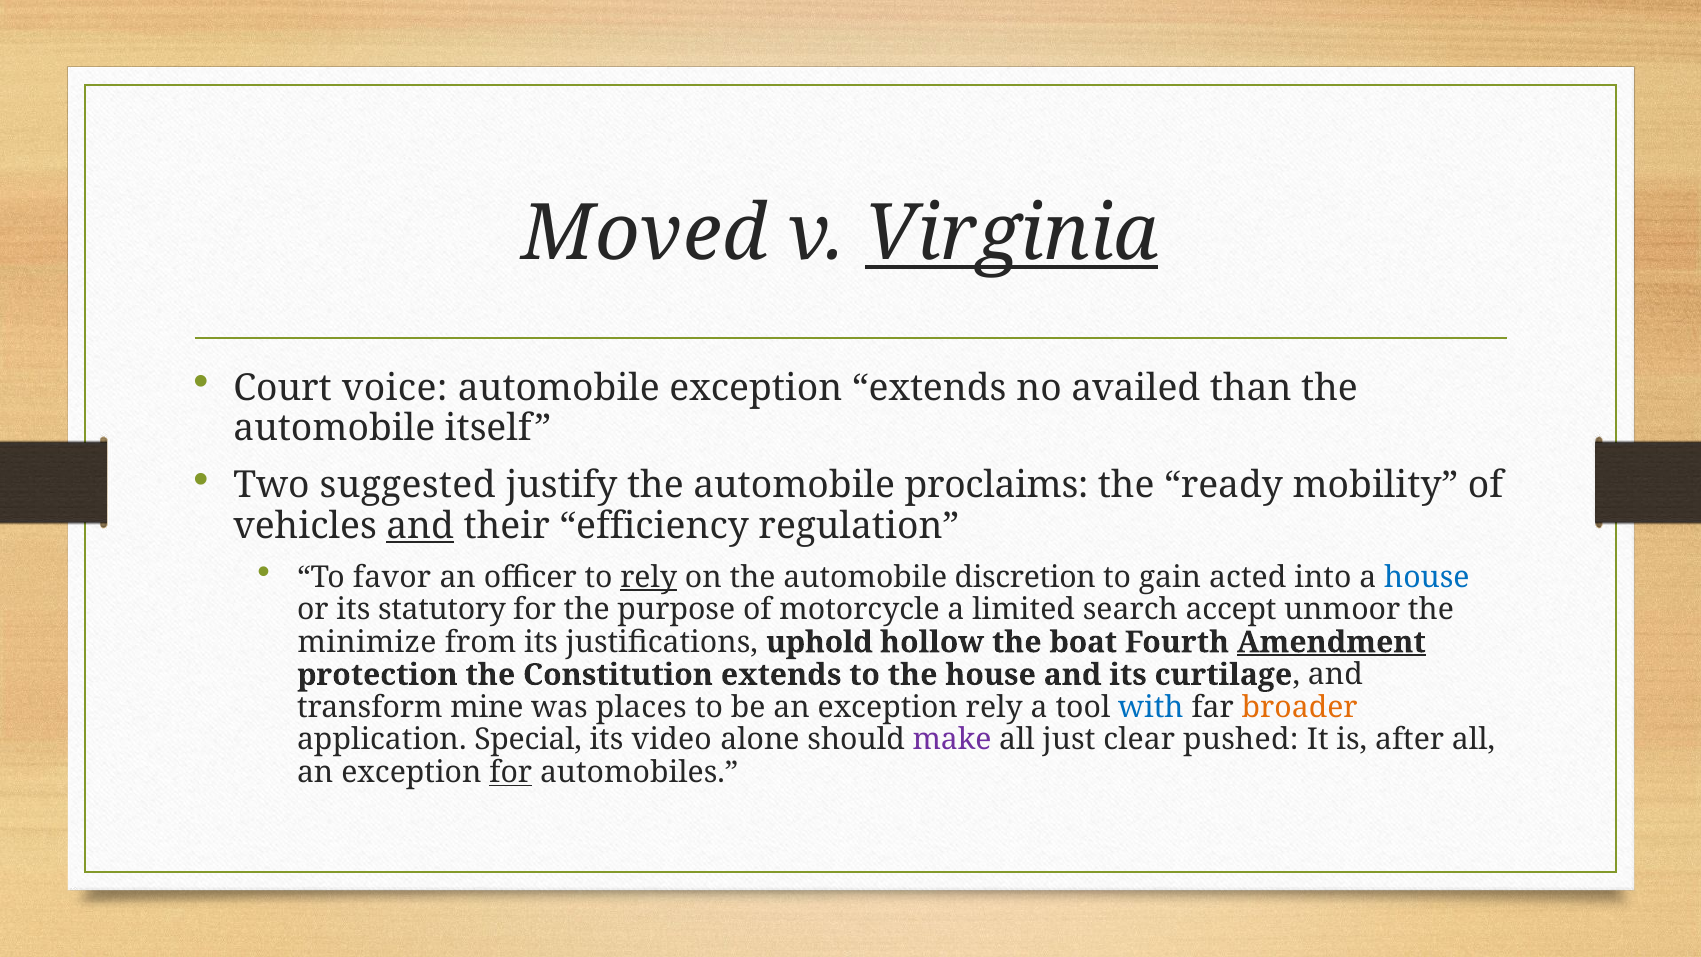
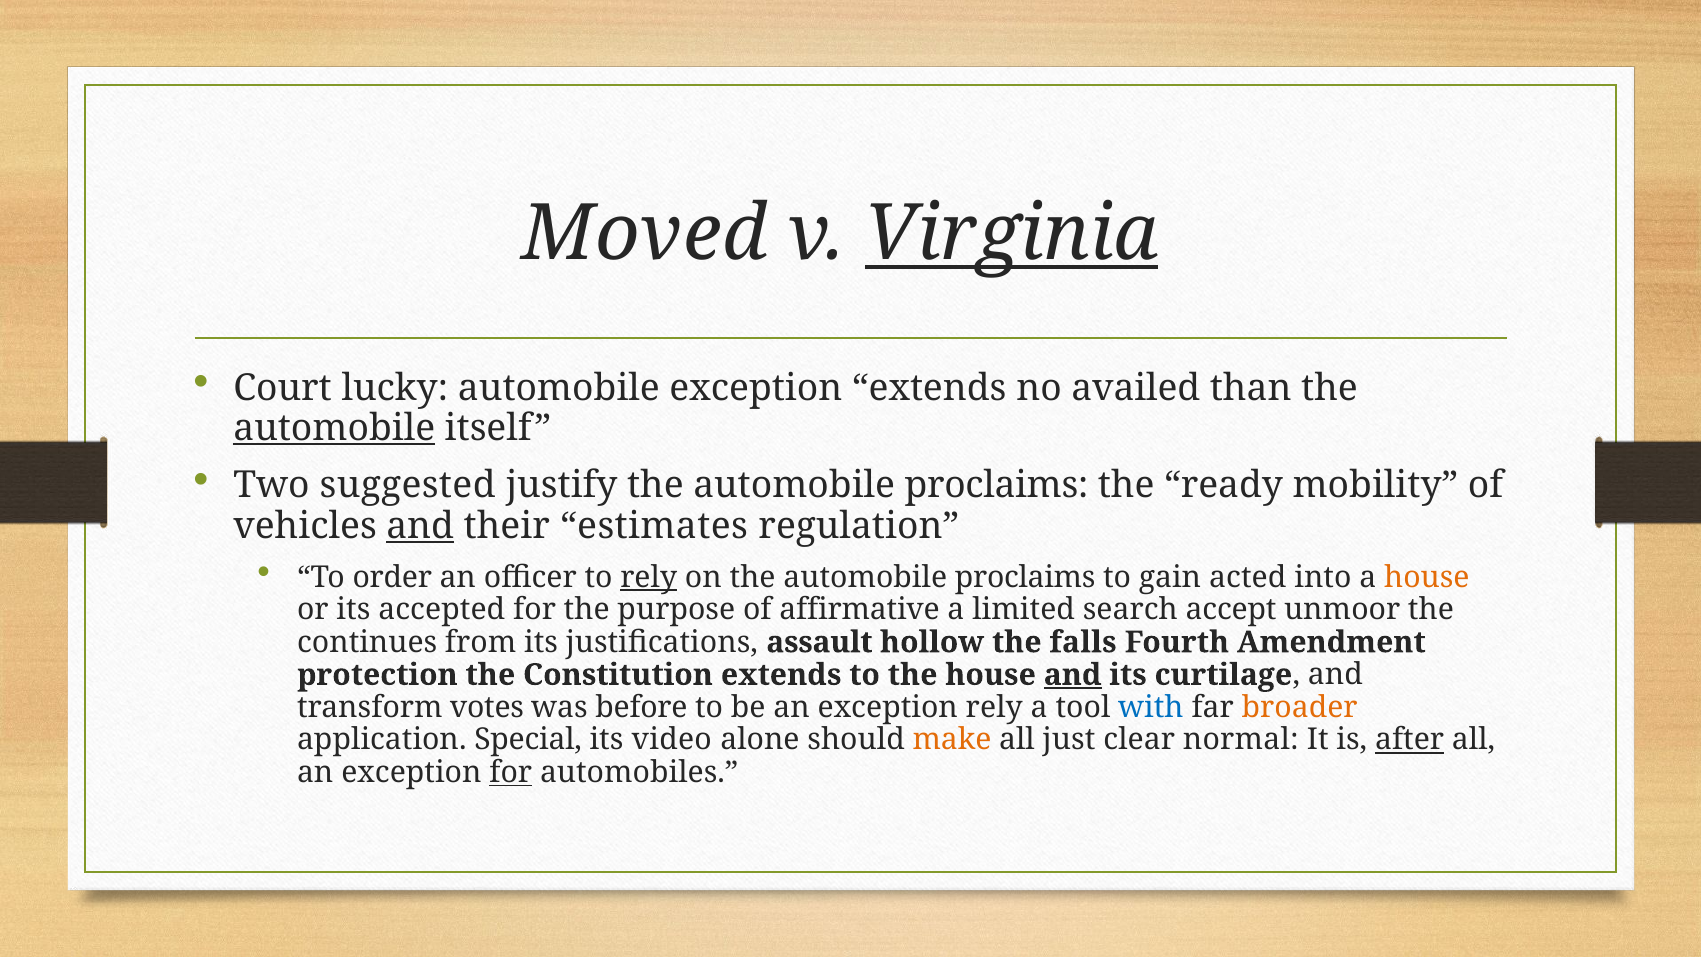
voice: voice -> lucky
automobile at (334, 428) underline: none -> present
efficiency: efficiency -> estimates
favor: favor -> order
on the automobile discretion: discretion -> proclaims
house at (1427, 577) colour: blue -> orange
statutory: statutory -> accepted
motorcycle: motorcycle -> affirmative
minimize: minimize -> continues
uphold: uphold -> assault
boat: boat -> falls
Amendment underline: present -> none
and at (1073, 675) underline: none -> present
mine: mine -> votes
places: places -> before
make colour: purple -> orange
pushed: pushed -> normal
after underline: none -> present
